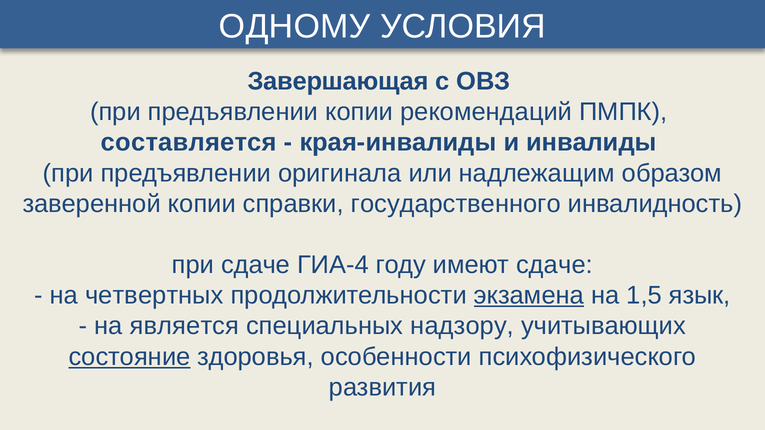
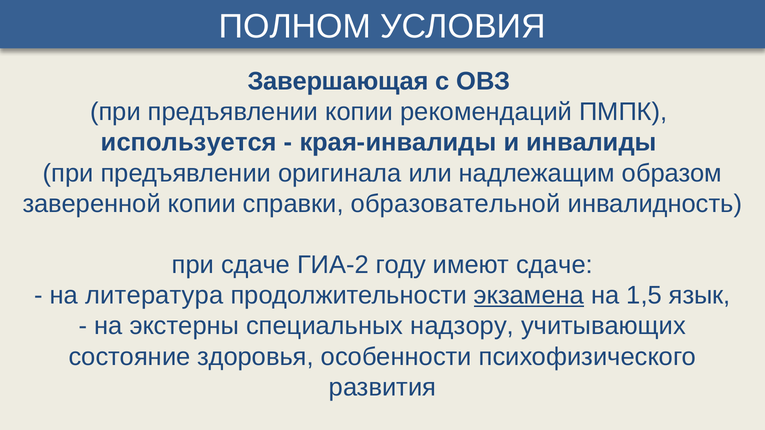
ОДНОМУ: ОДНОМУ -> ПОЛНОМ
составляется: составляется -> используется
государственного: государственного -> образовательной
ГИА-4: ГИА-4 -> ГИА-2
четвертных: четвертных -> литература
является: является -> экстерны
состояние underline: present -> none
